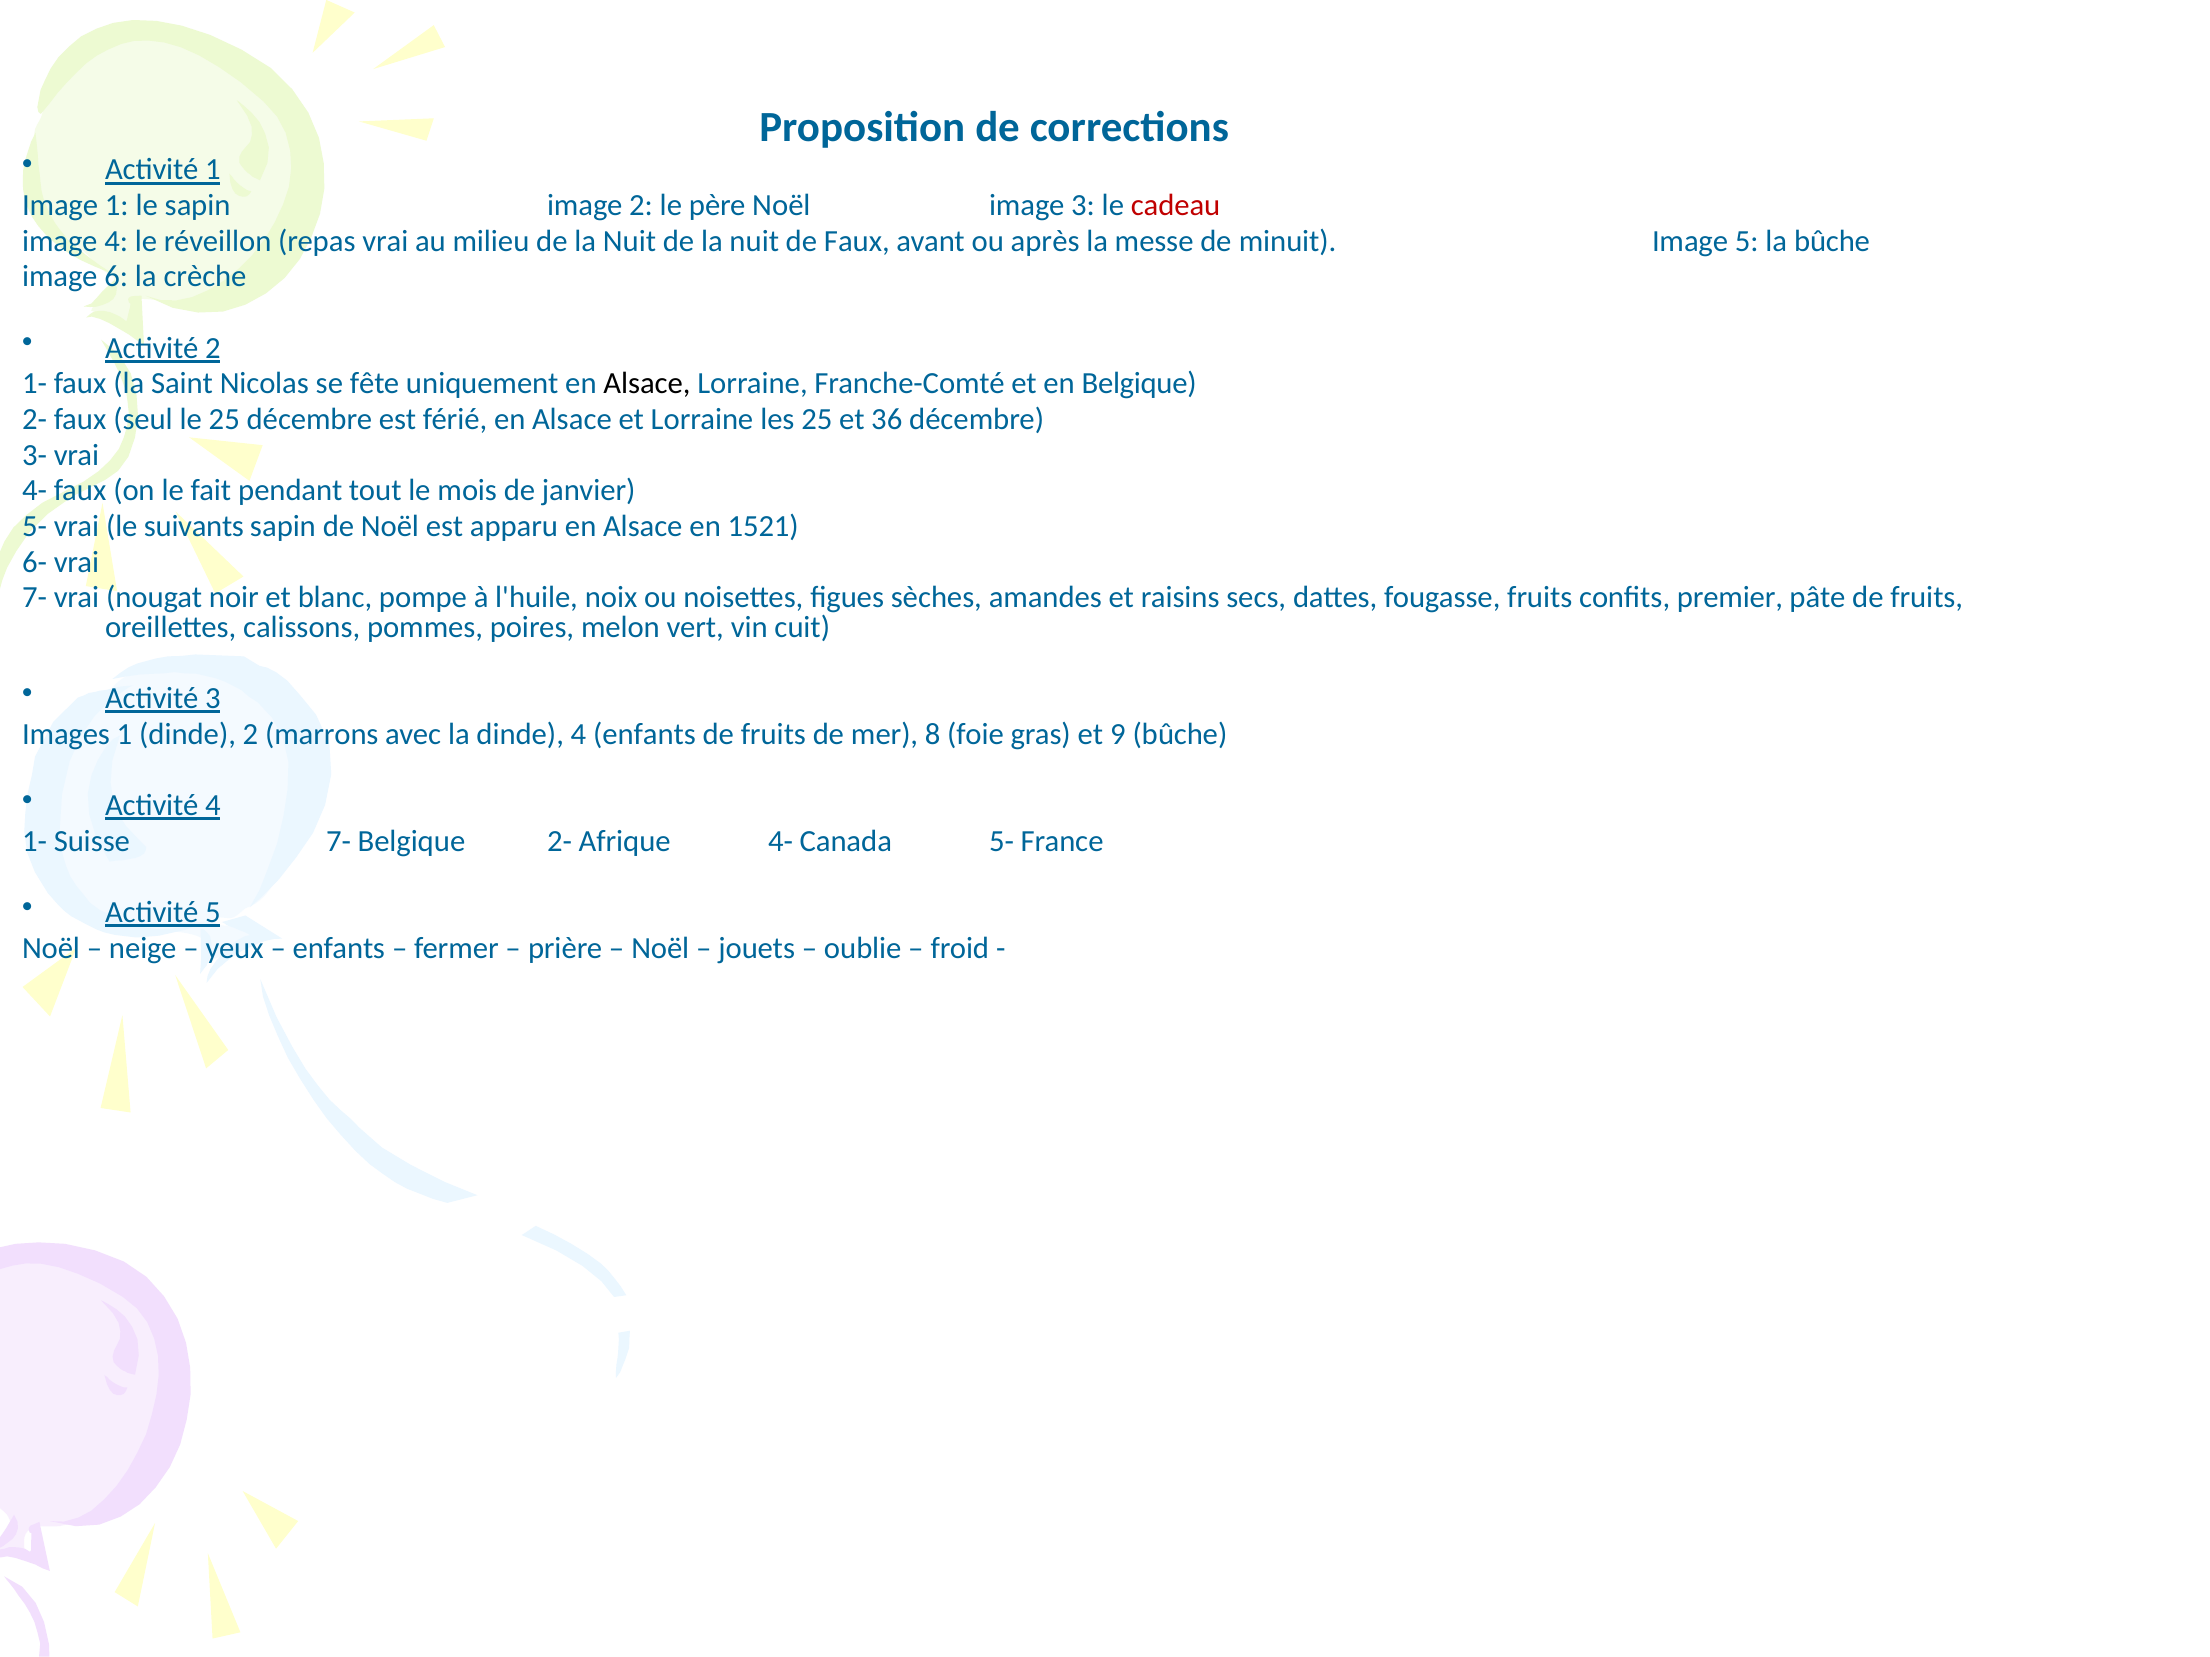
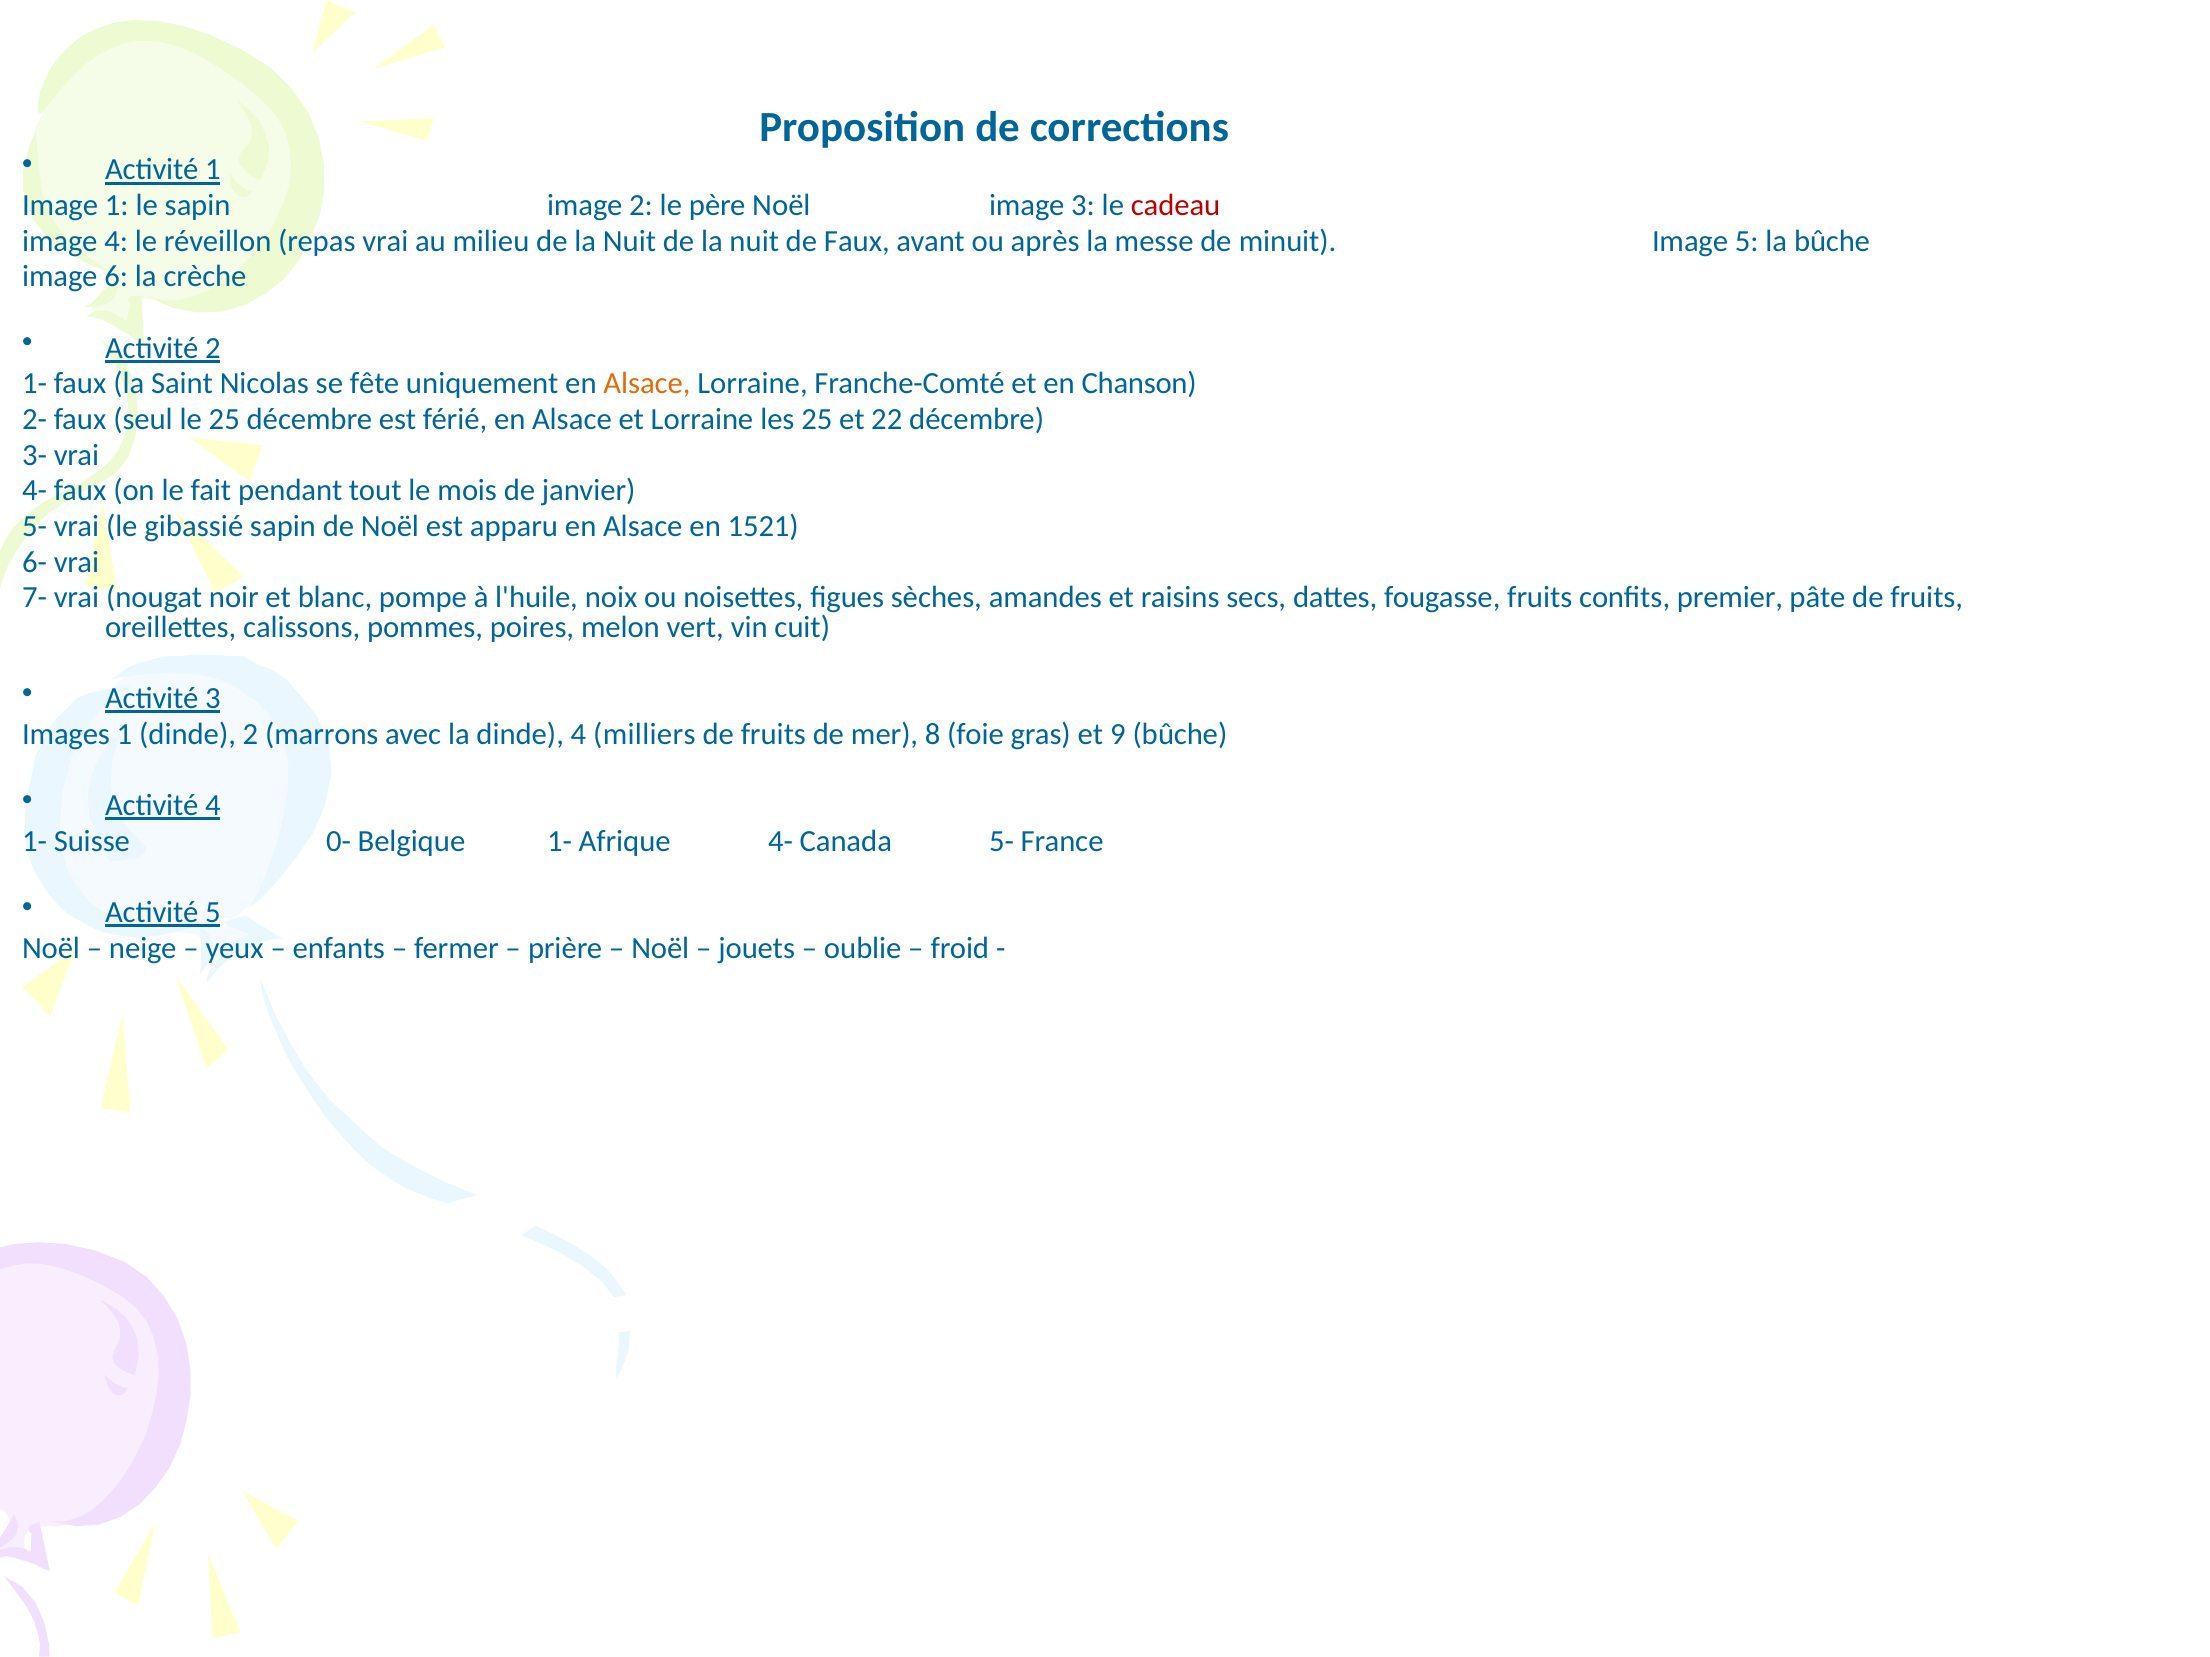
Alsace at (647, 384) colour: black -> orange
en Belgique: Belgique -> Chanson
36: 36 -> 22
suivants: suivants -> gibassié
4 enfants: enfants -> milliers
Suisse 7-: 7- -> 0-
2- at (559, 841): 2- -> 1-
